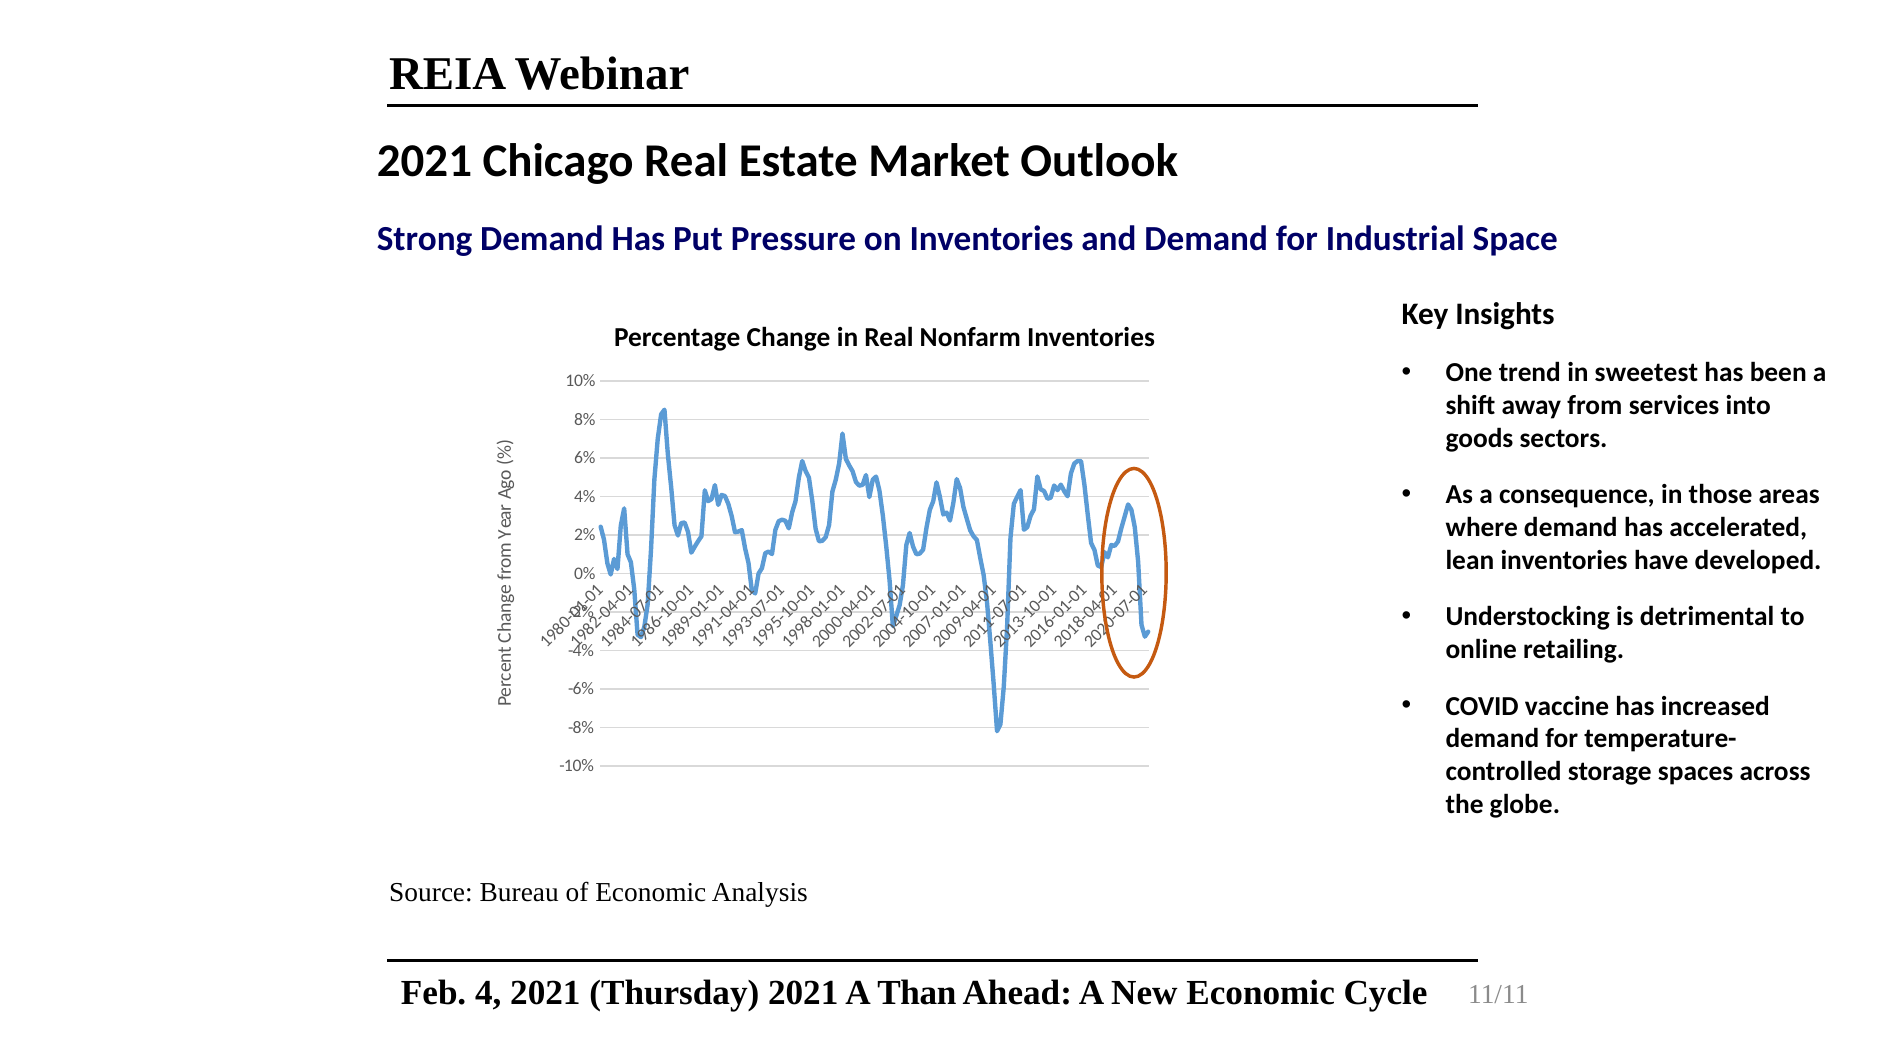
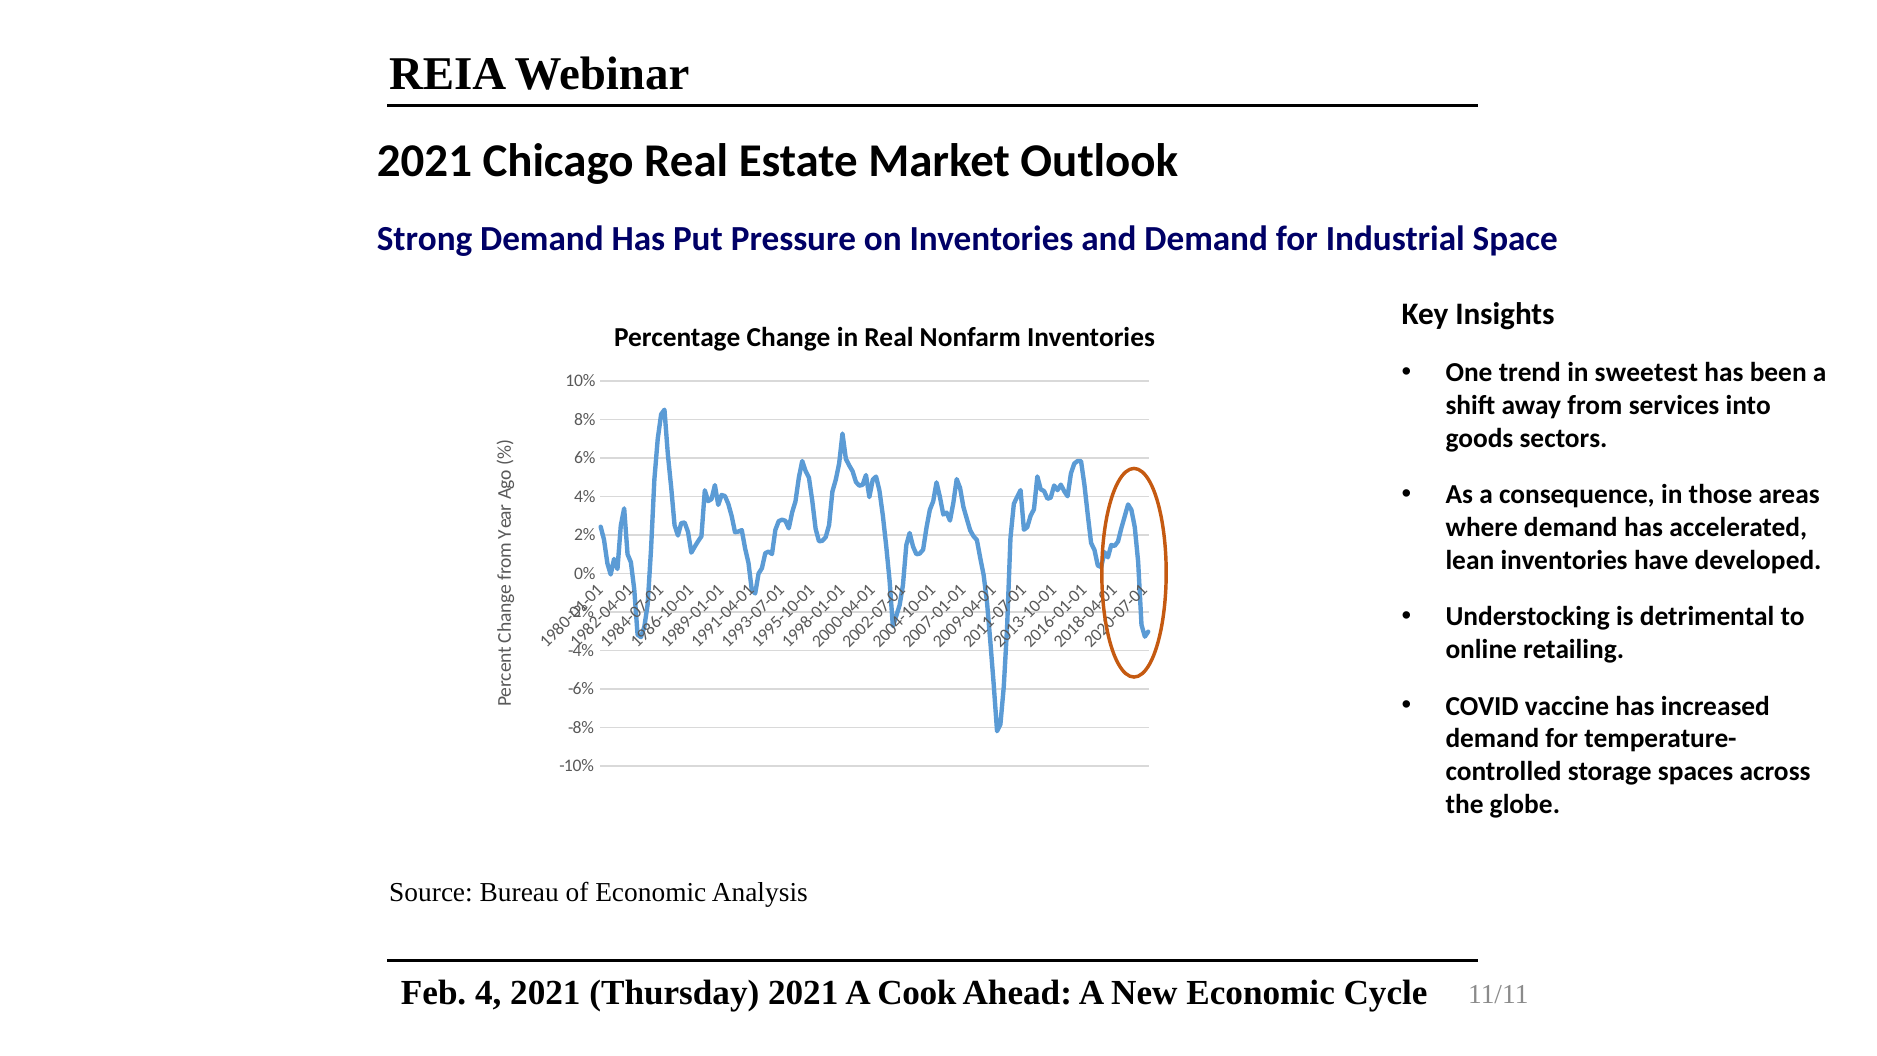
Than: Than -> Cook
